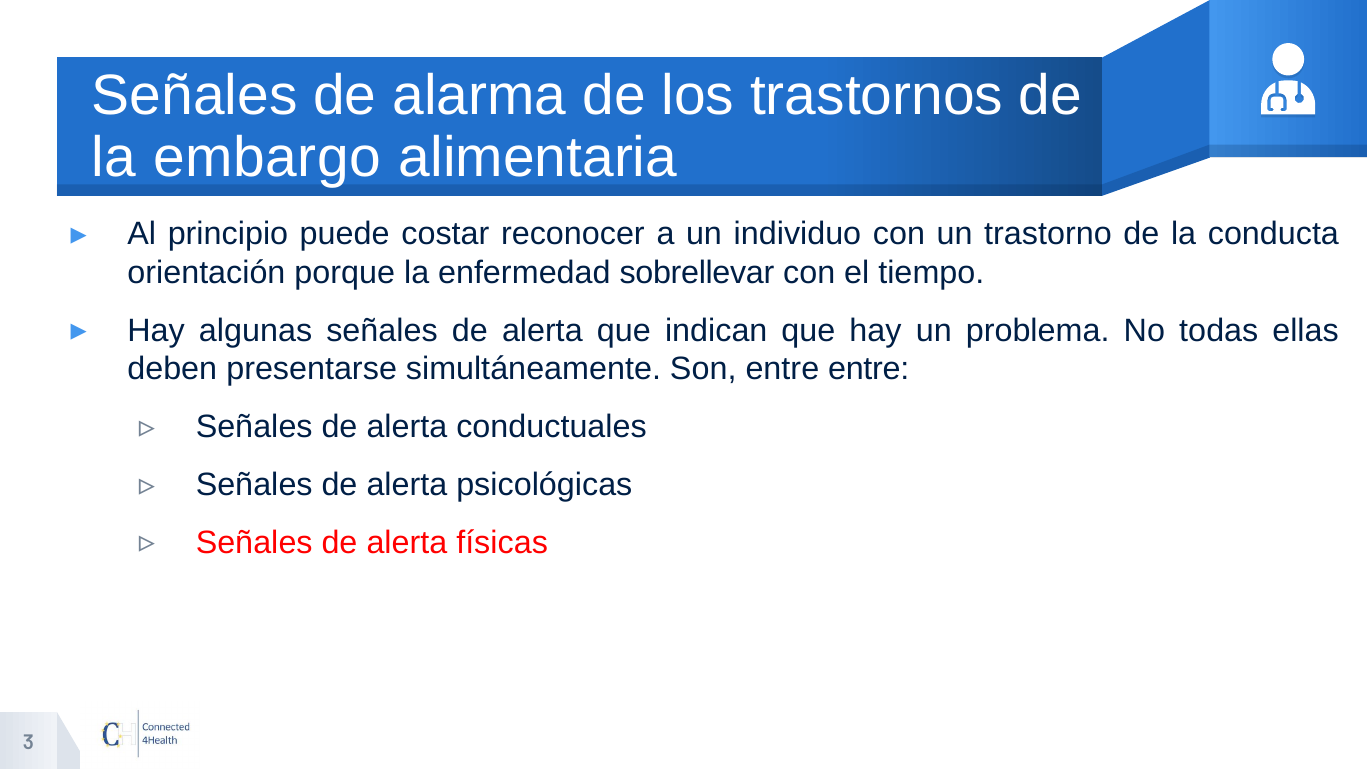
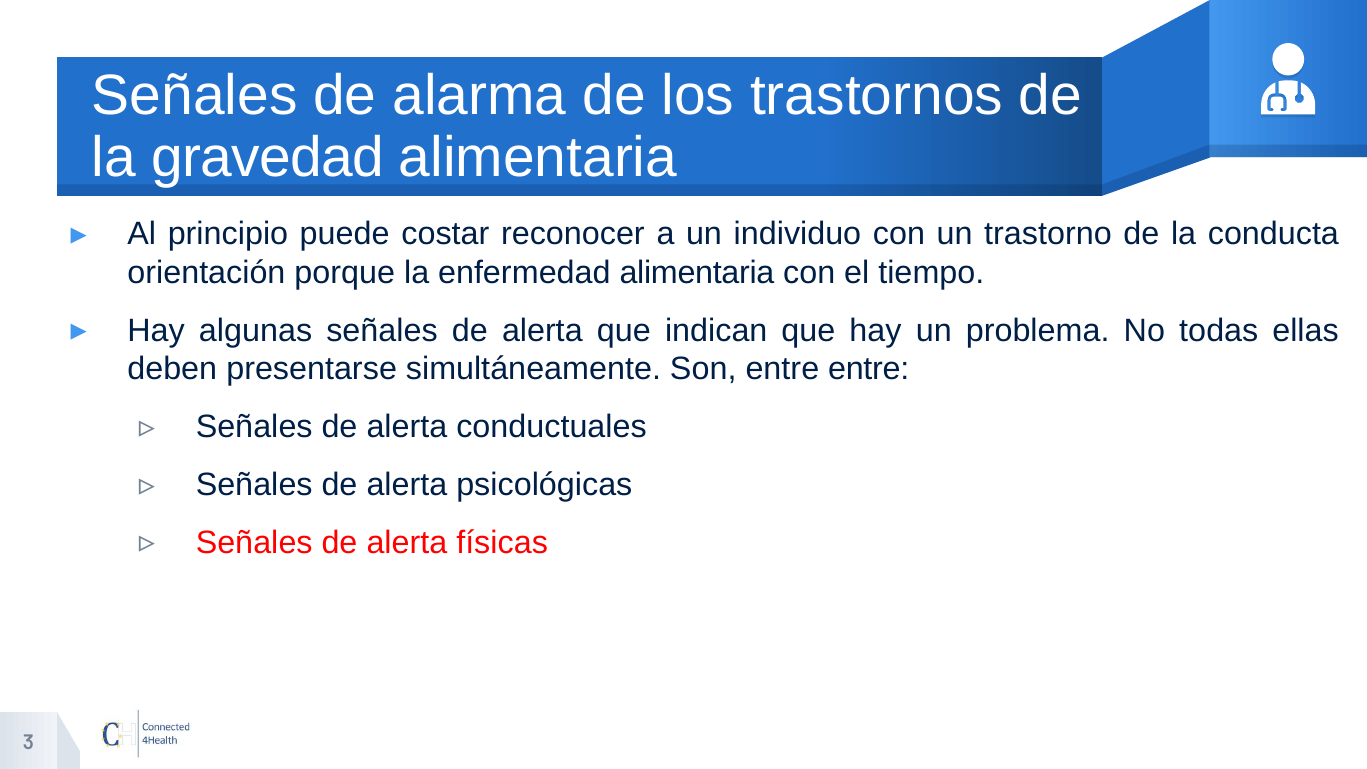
embargo: embargo -> gravedad
enfermedad sobrellevar: sobrellevar -> alimentaria
